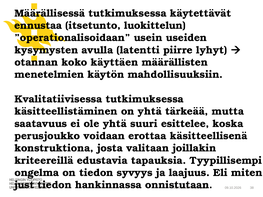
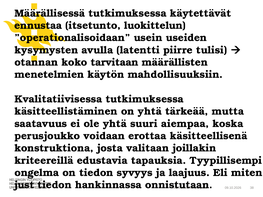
lyhyt: lyhyt -> tulisi
käyttäen: käyttäen -> tarvitaan
esittelee: esittelee -> aiempaa
